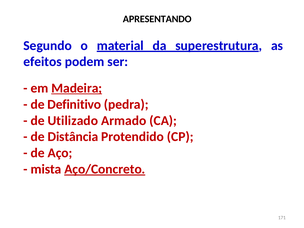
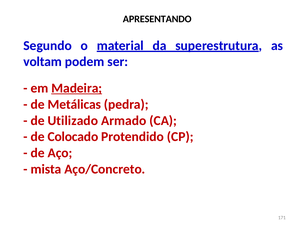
efeitos: efeitos -> voltam
Definitivo: Definitivo -> Metálicas
Distância: Distância -> Colocado
Aço/Concreto underline: present -> none
